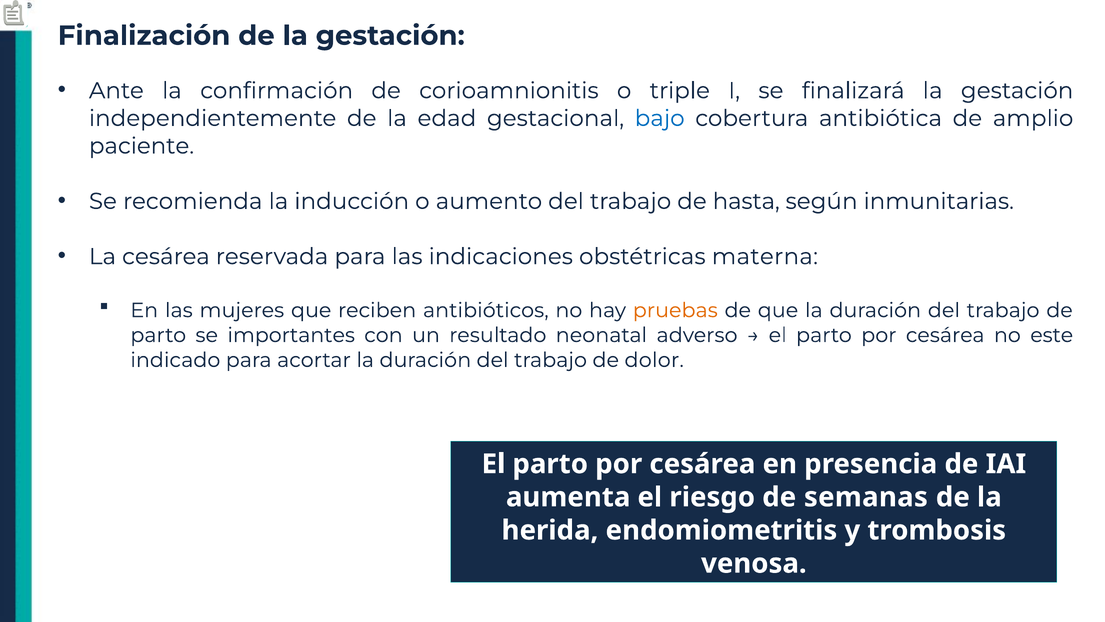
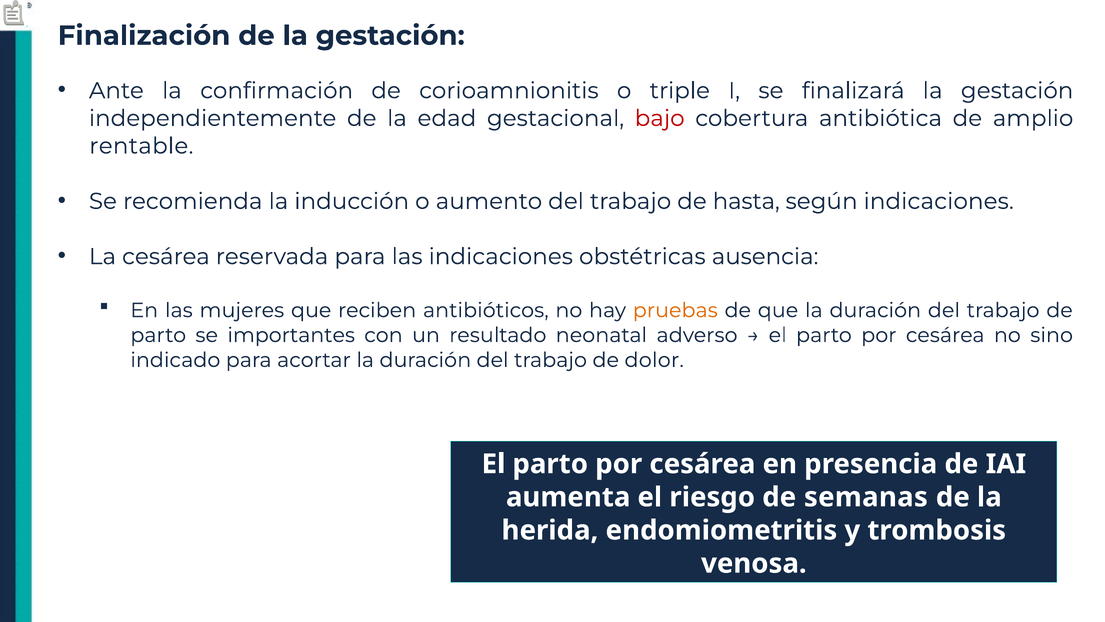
bajo colour: blue -> red
paciente: paciente -> rentable
según inmunitarias: inmunitarias -> indicaciones
materna: materna -> ausencia
este: este -> sino
